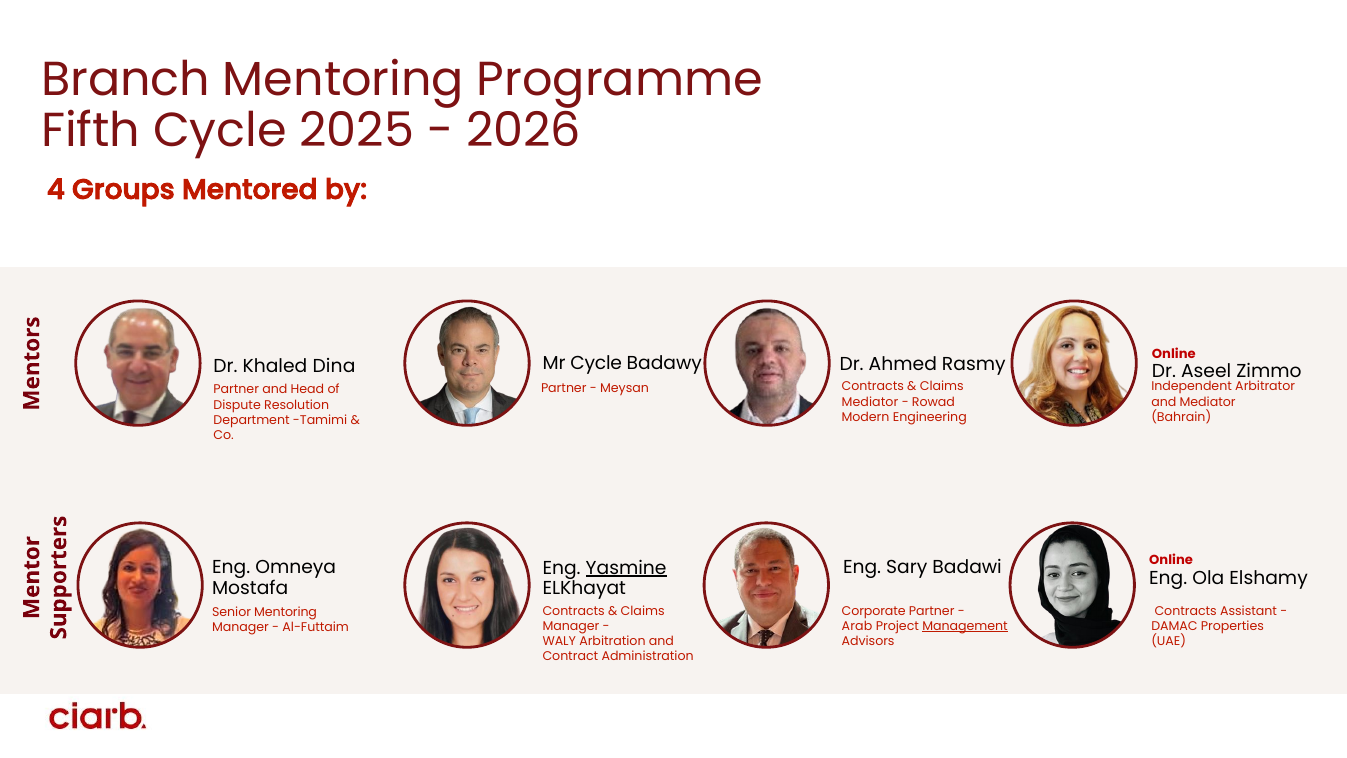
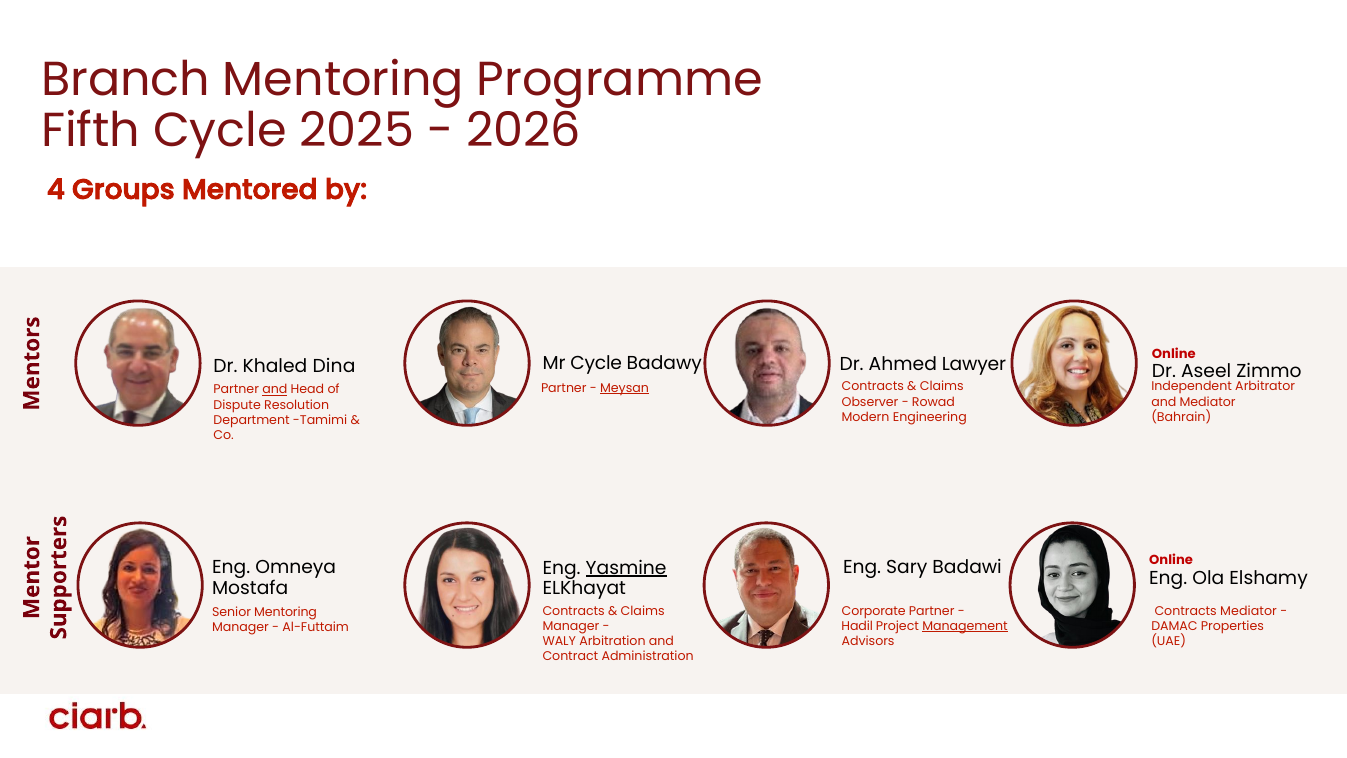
Rasmy: Rasmy -> Lawyer
Meysan underline: none -> present
and at (275, 390) underline: none -> present
Mediator at (870, 402): Mediator -> Observer
Contracts Assistant: Assistant -> Mediator
Arab: Arab -> Hadil
